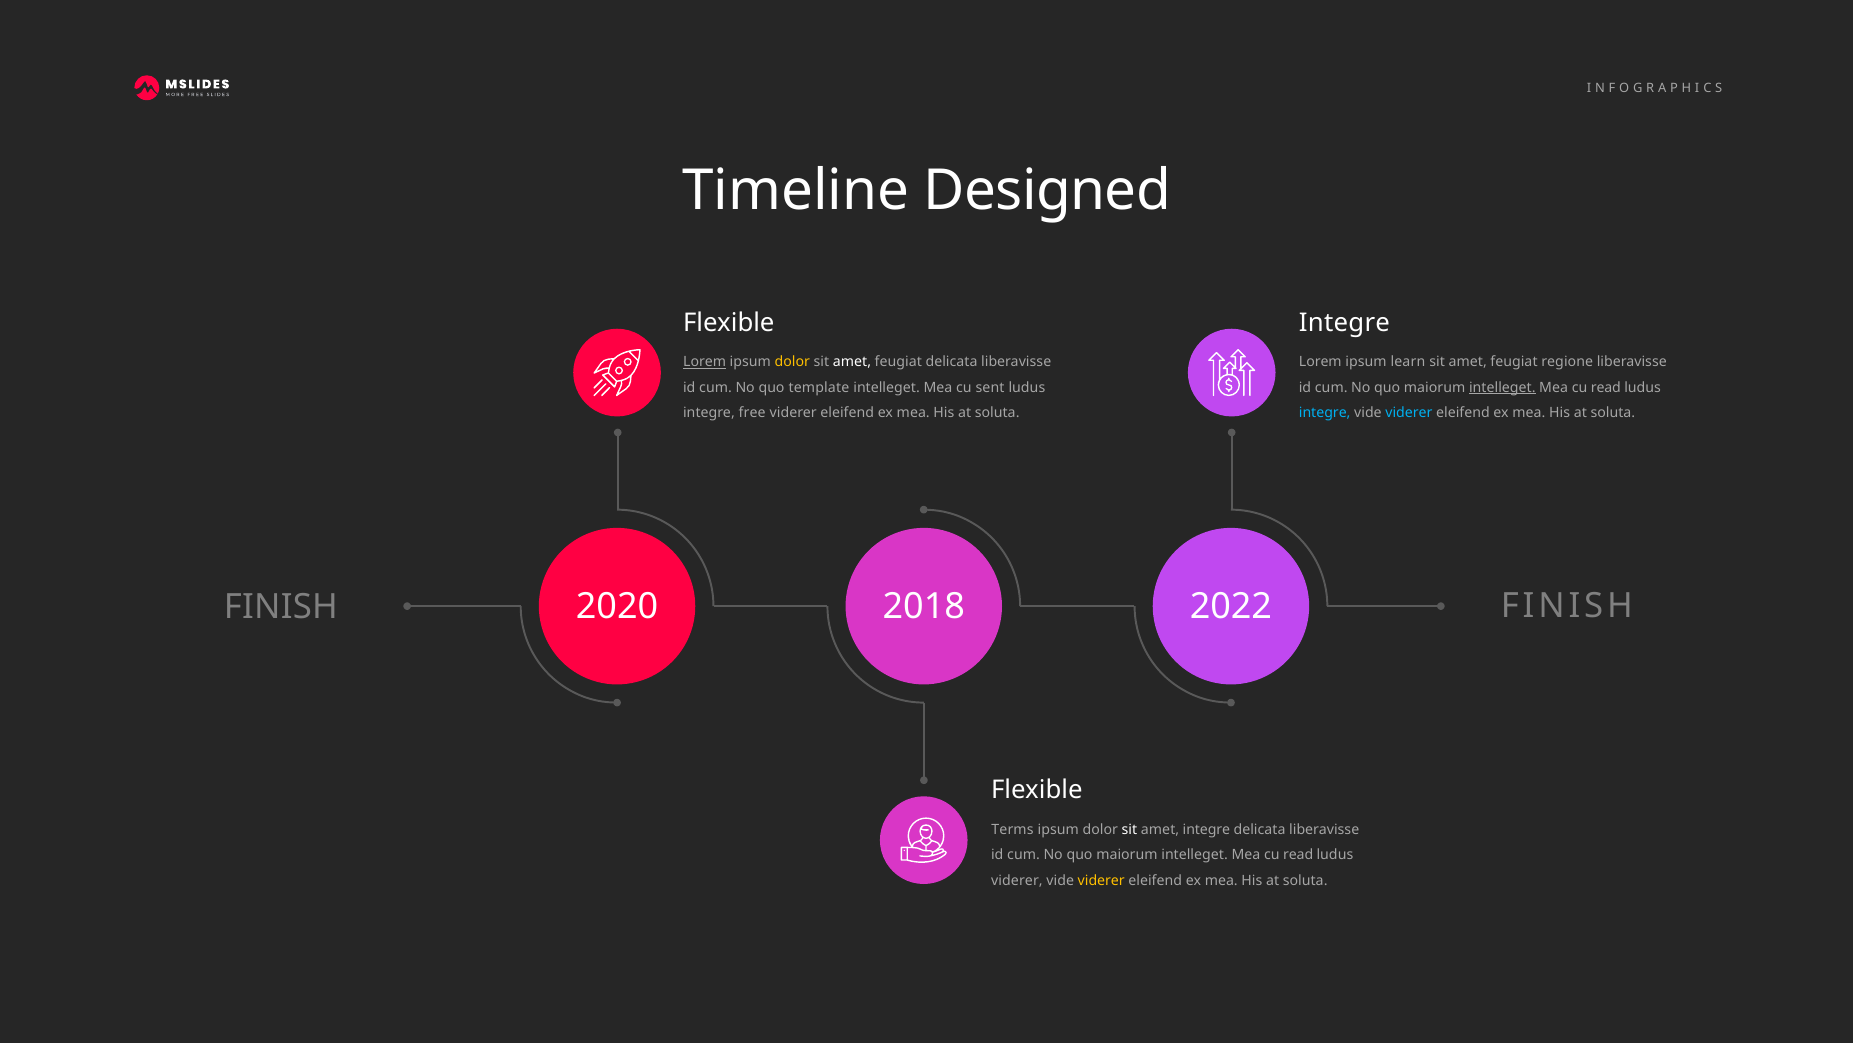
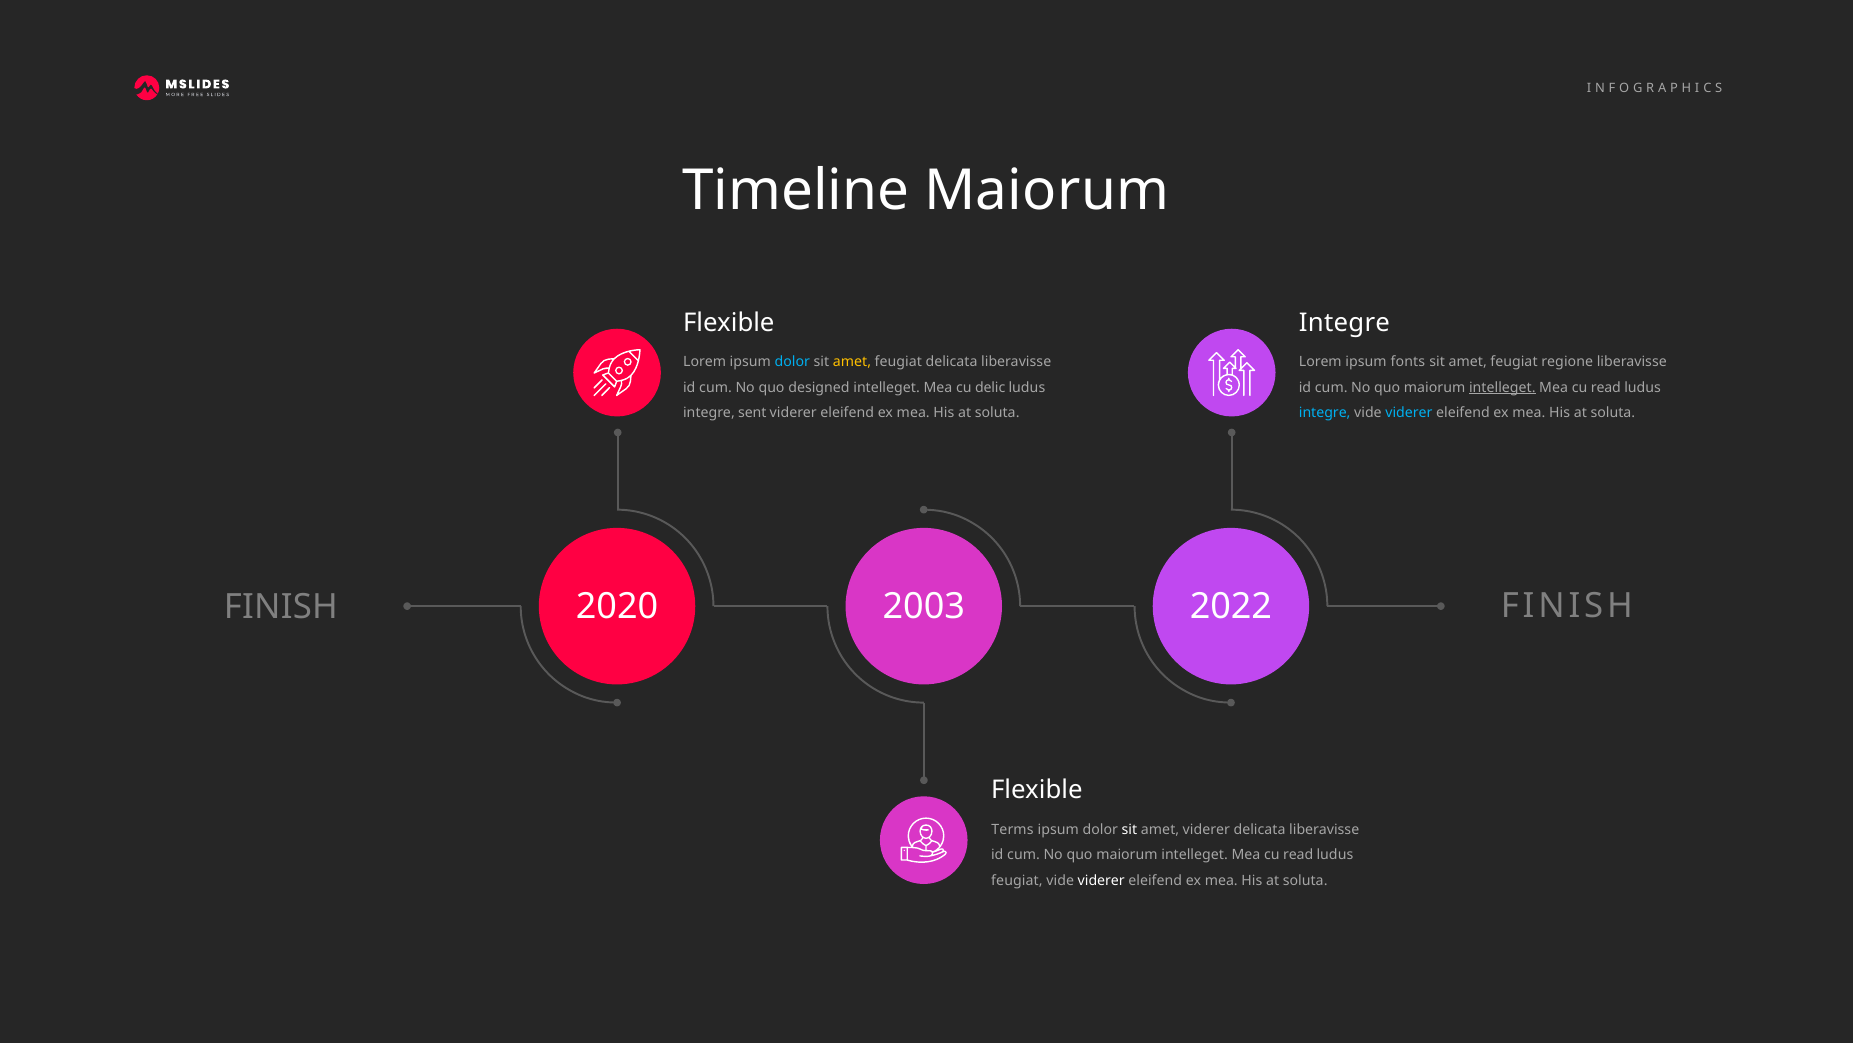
Timeline Designed: Designed -> Maiorum
Lorem at (705, 362) underline: present -> none
dolor at (792, 362) colour: yellow -> light blue
amet at (852, 362) colour: white -> yellow
learn: learn -> fonts
template: template -> designed
sent: sent -> delic
free: free -> sent
2018: 2018 -> 2003
amet integre: integre -> viderer
viderer at (1017, 880): viderer -> feugiat
viderer at (1101, 880) colour: yellow -> white
